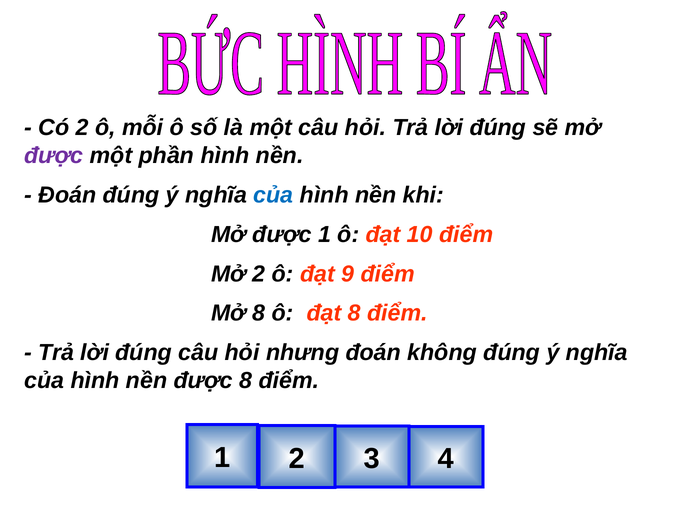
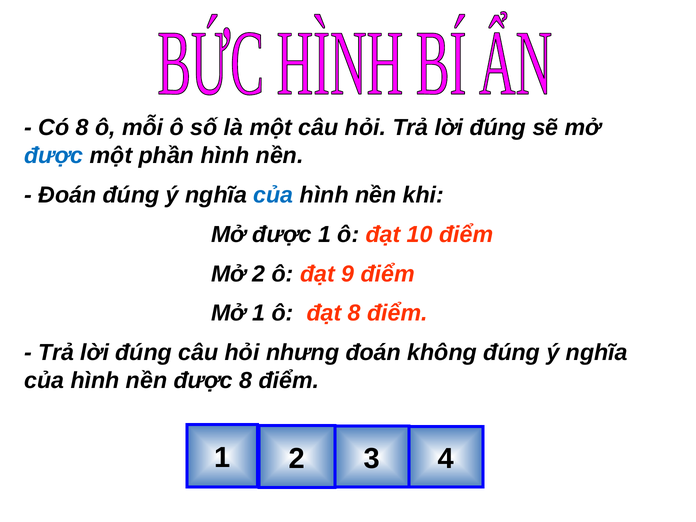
Có 2: 2 -> 8
được at (54, 156) colour: purple -> blue
Mở 8: 8 -> 1
